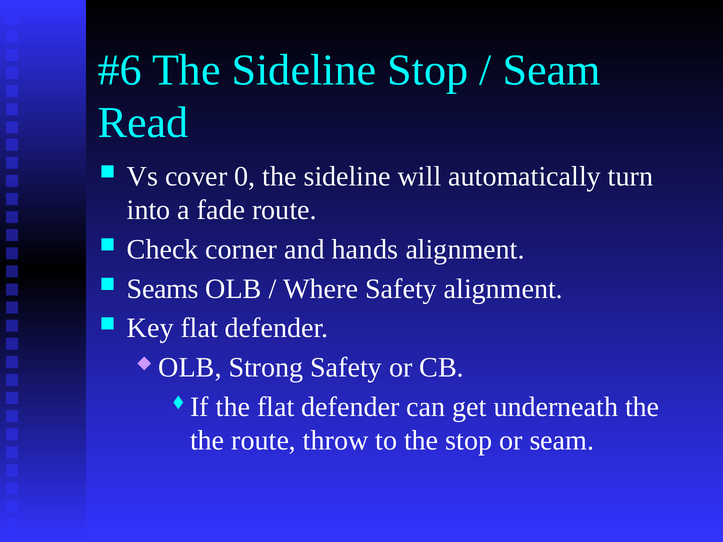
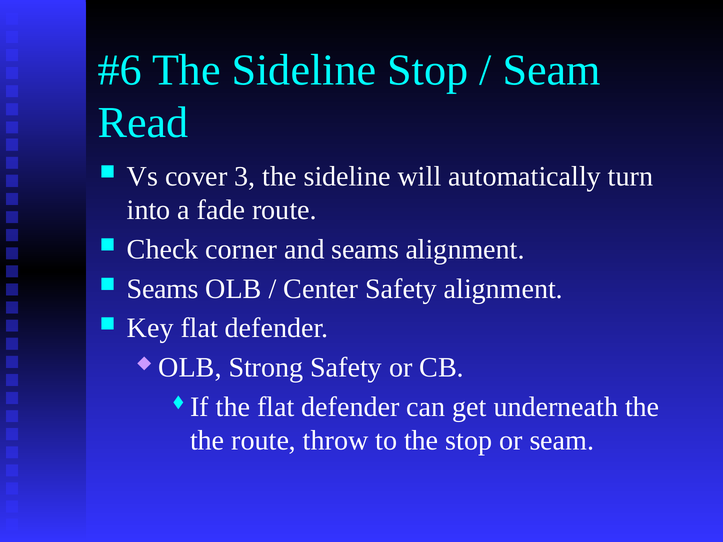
0: 0 -> 3
and hands: hands -> seams
Where: Where -> Center
